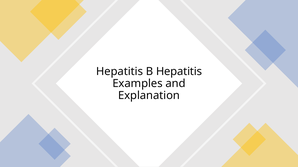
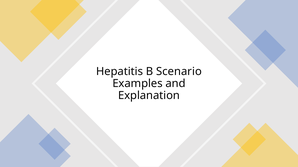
B Hepatitis: Hepatitis -> Scenario
